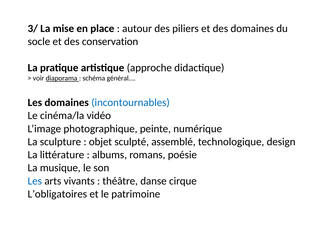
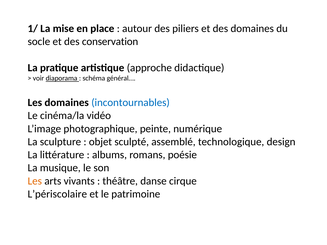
3/: 3/ -> 1/
Les at (35, 181) colour: blue -> orange
L’obligatoires: L’obligatoires -> L’périscolaire
